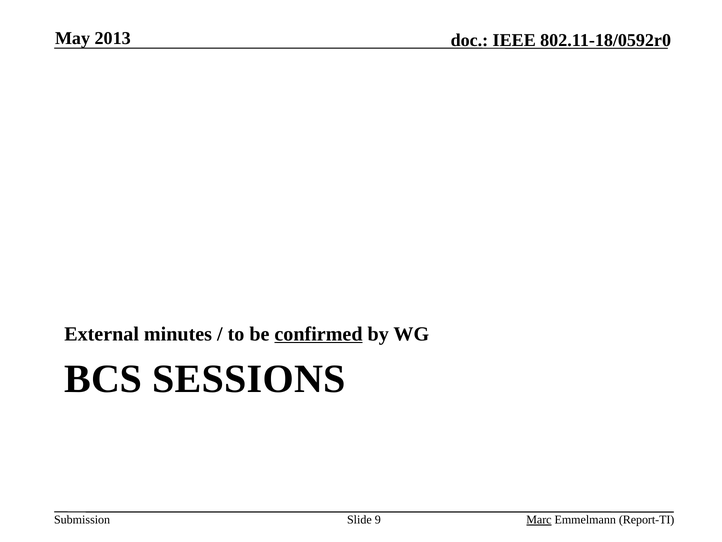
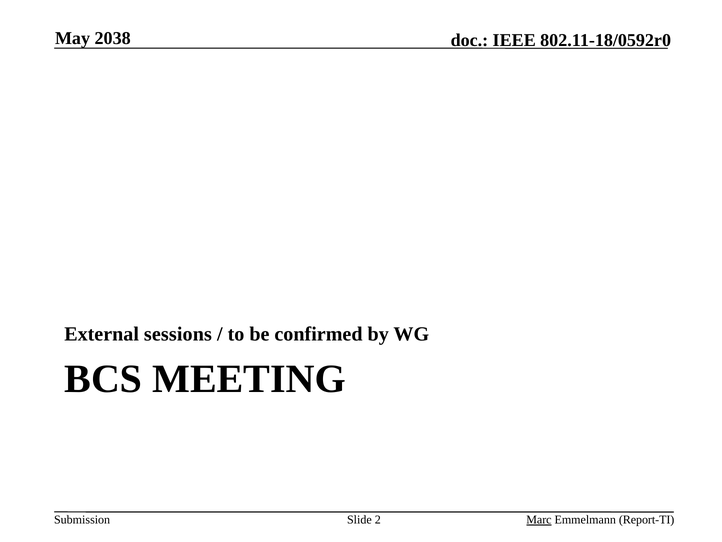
2013: 2013 -> 2038
minutes: minutes -> sessions
confirmed underline: present -> none
SESSIONS: SESSIONS -> MEETING
9: 9 -> 2
